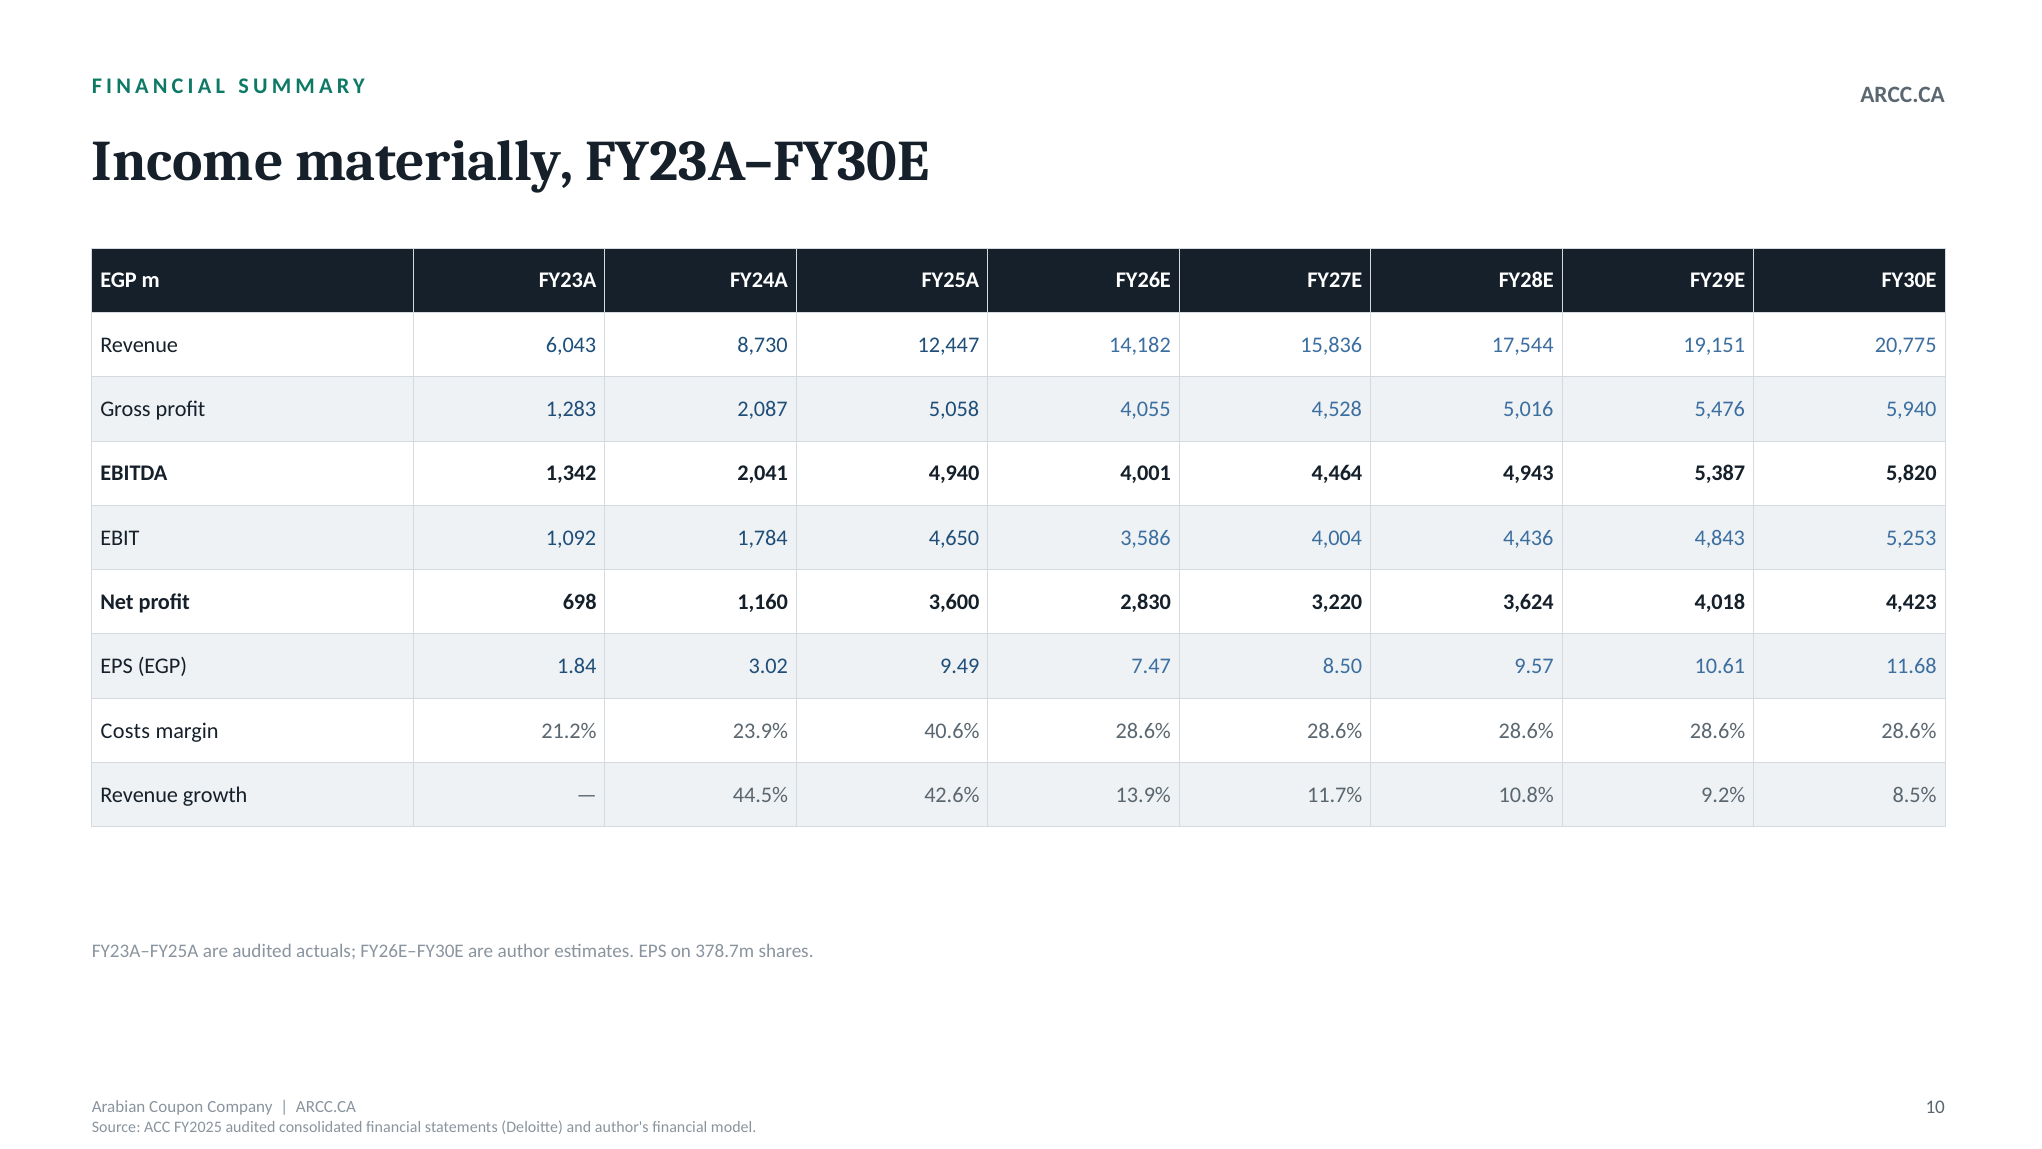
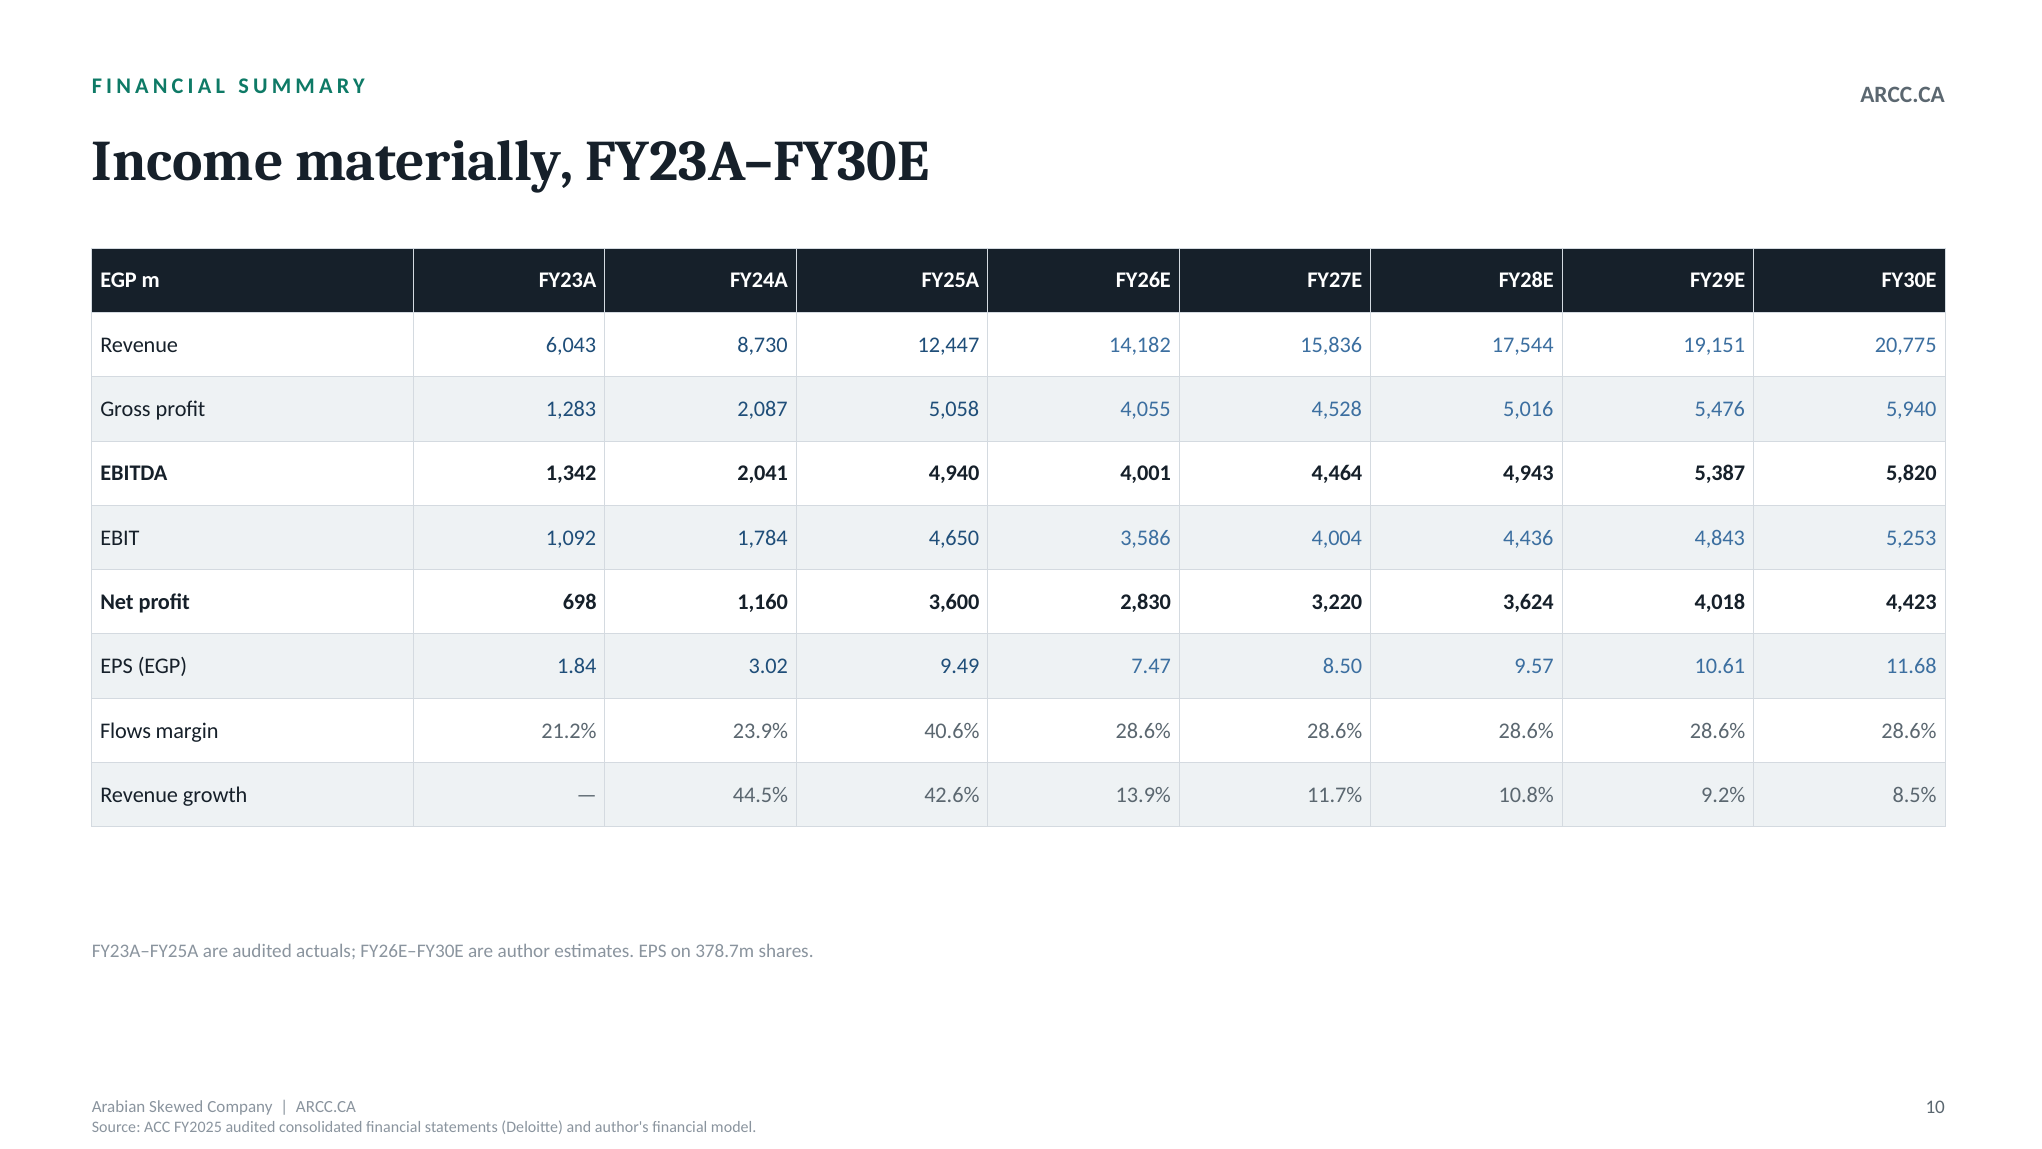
Costs: Costs -> Flows
Coupon: Coupon -> Skewed
